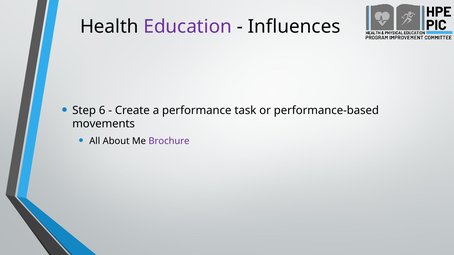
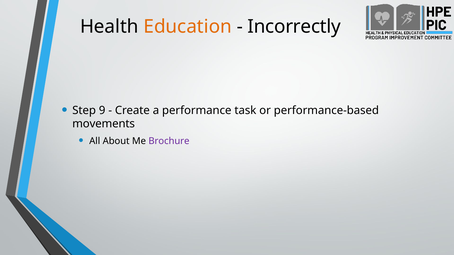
Education colour: purple -> orange
Influences: Influences -> Incorrectly
6: 6 -> 9
